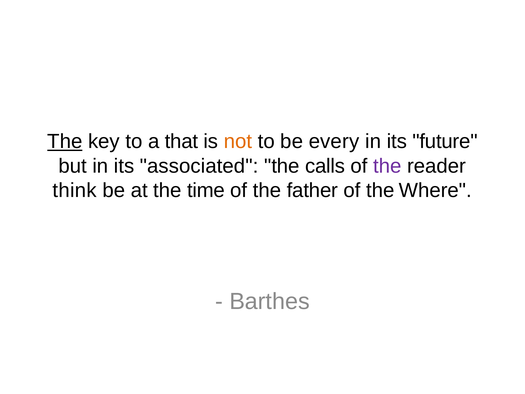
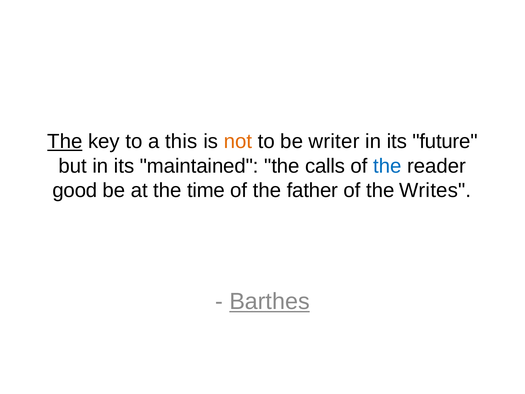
that: that -> this
every: every -> writer
associated: associated -> maintained
the at (387, 166) colour: purple -> blue
think: think -> good
Where: Where -> Writes
Barthes underline: none -> present
